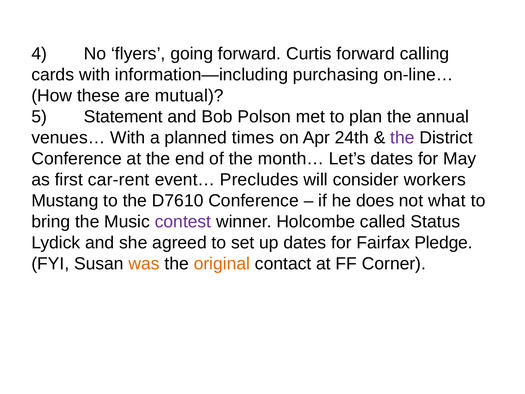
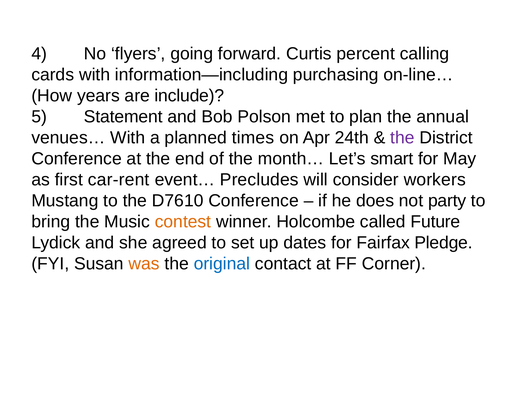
Curtis forward: forward -> percent
these: these -> years
mutual: mutual -> include
Let’s dates: dates -> smart
what: what -> party
contest colour: purple -> orange
Status: Status -> Future
original colour: orange -> blue
